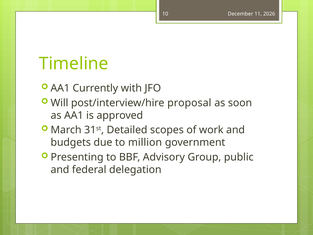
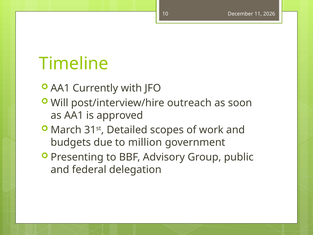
proposal: proposal -> outreach
